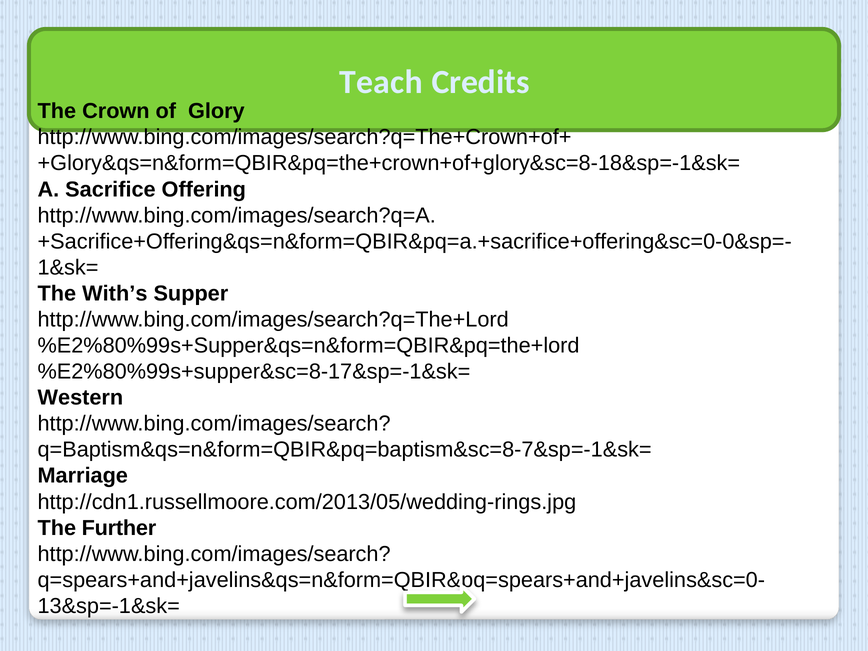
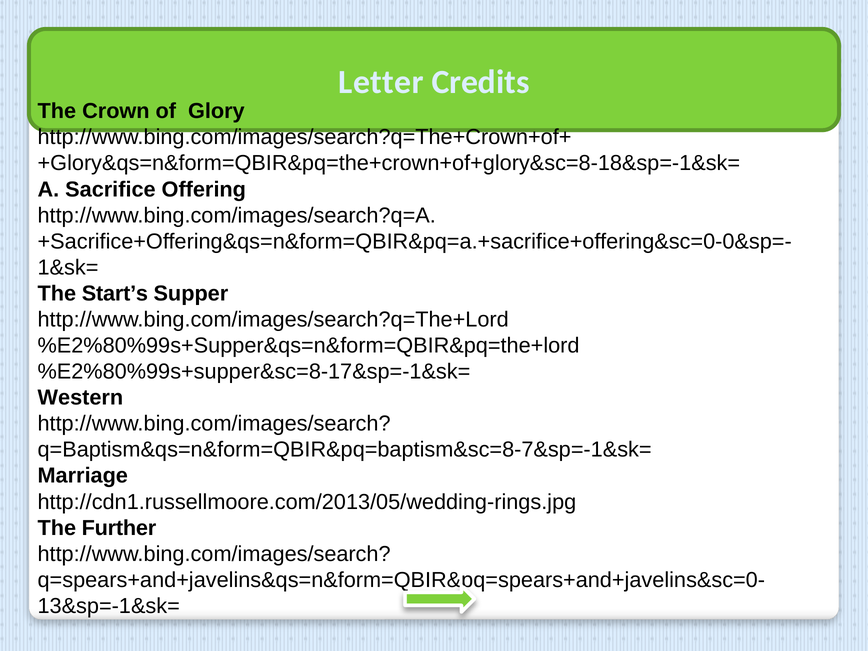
Teach: Teach -> Letter
With’s: With’s -> Start’s
